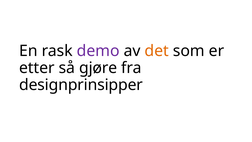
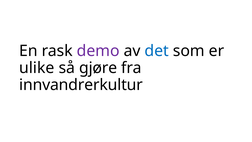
det colour: orange -> blue
etter: etter -> ulike
designprinsipper: designprinsipper -> innvandrerkultur
